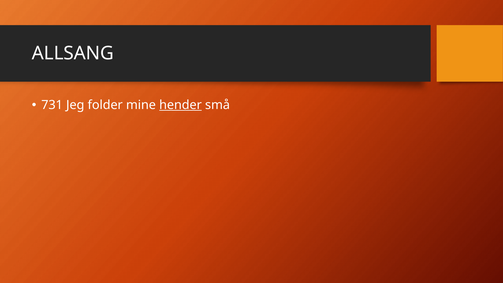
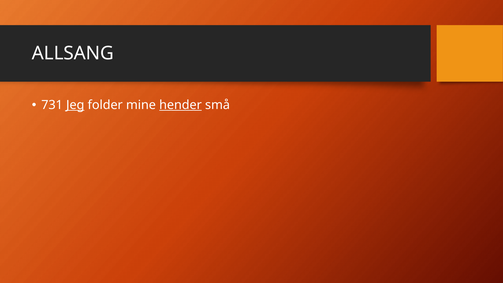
Jeg underline: none -> present
